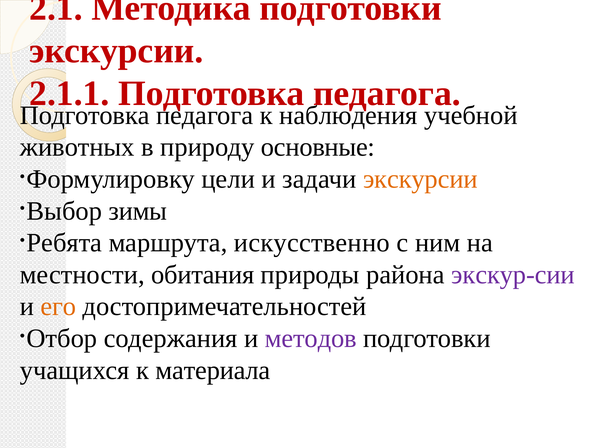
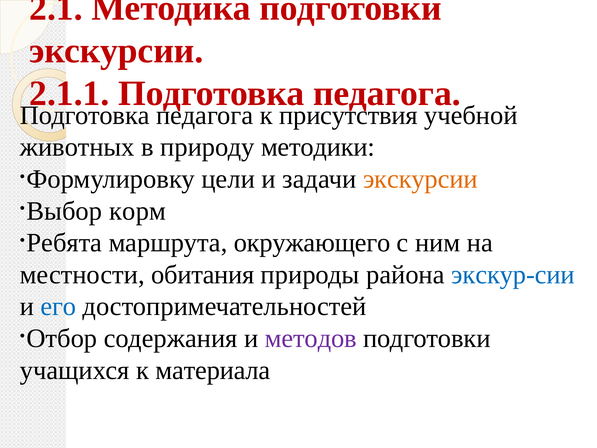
наблюдения: наблюдения -> присутствия
основные: основные -> методики
зимы: зимы -> корм
искусственно: искусственно -> окружающего
экскур-сии colour: purple -> blue
его colour: orange -> blue
